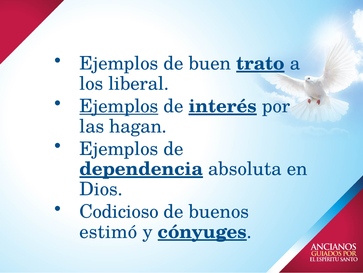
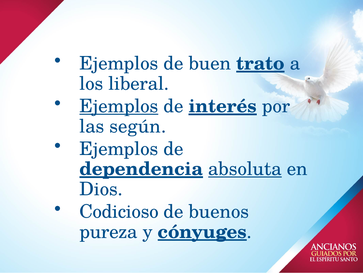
hagan: hagan -> según
absoluta underline: none -> present
estimó: estimó -> pureza
